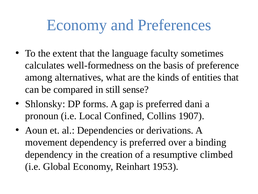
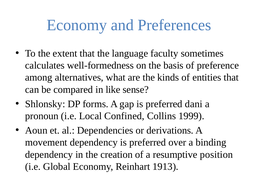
still: still -> like
1907: 1907 -> 1999
climbed: climbed -> position
1953: 1953 -> 1913
